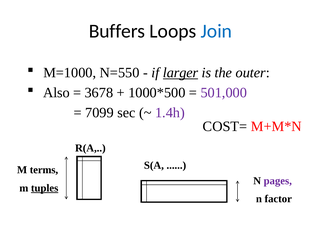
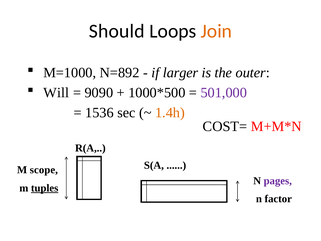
Buffers: Buffers -> Should
Join colour: blue -> orange
N=550: N=550 -> N=892
larger underline: present -> none
Also: Also -> Will
3678: 3678 -> 9090
7099: 7099 -> 1536
1.4h colour: purple -> orange
terms: terms -> scope
